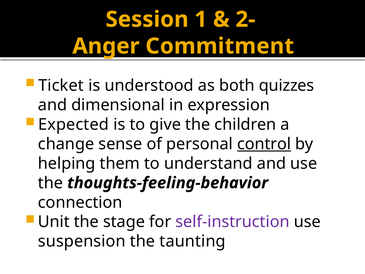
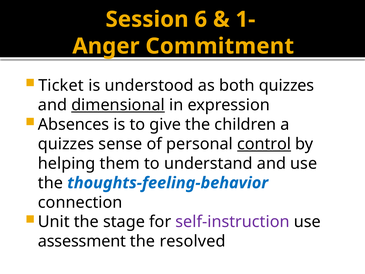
1: 1 -> 6
2-: 2- -> 1-
dimensional underline: none -> present
Expected: Expected -> Absences
change at (66, 144): change -> quizzes
thoughts-feeling-behavior colour: black -> blue
suspension: suspension -> assessment
taunting: taunting -> resolved
